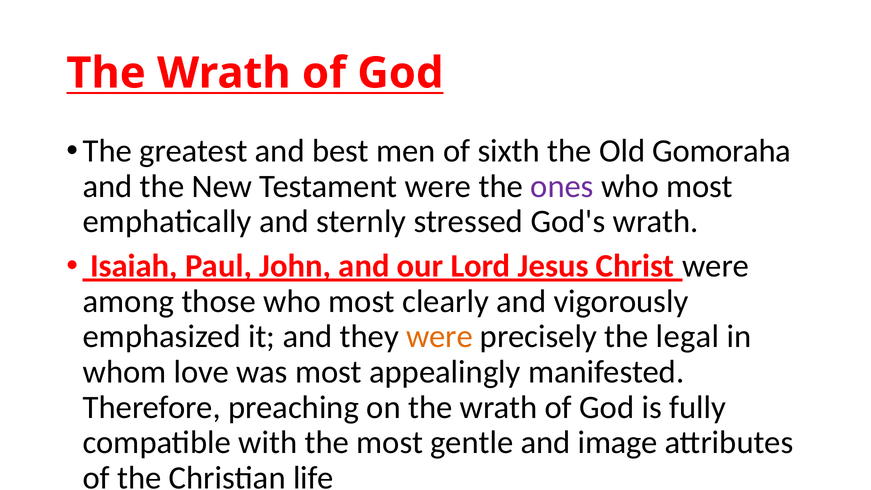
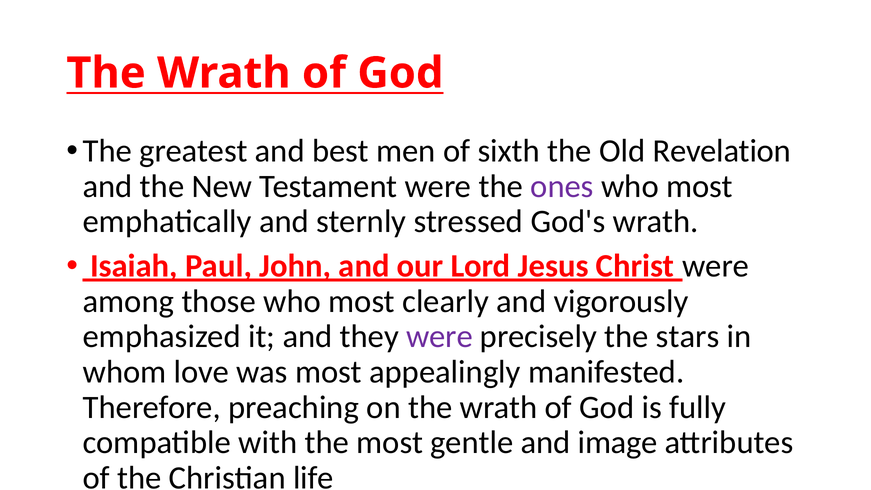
Gomoraha: Gomoraha -> Revelation
were at (439, 337) colour: orange -> purple
legal: legal -> stars
